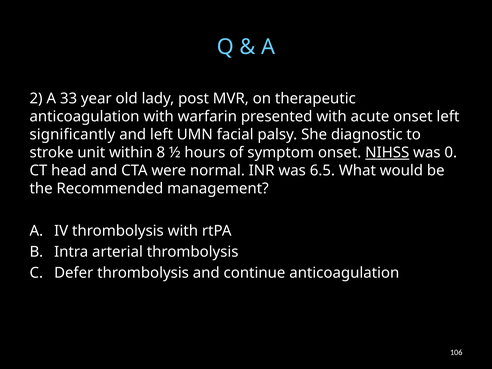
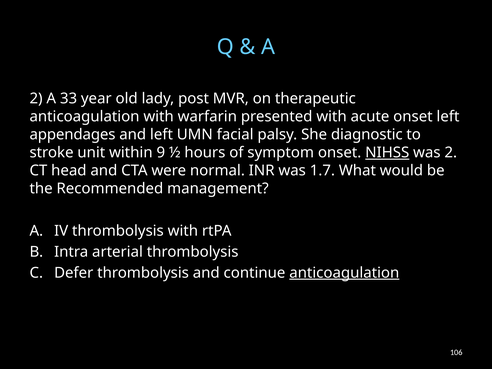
significantly: significantly -> appendages
8: 8 -> 9
was 0: 0 -> 2
6.5: 6.5 -> 1.7
anticoagulation at (344, 273) underline: none -> present
